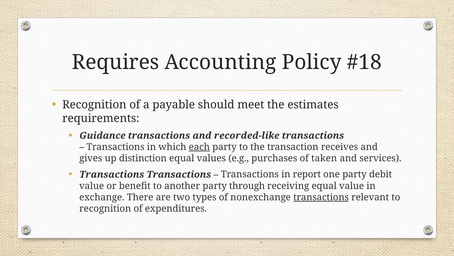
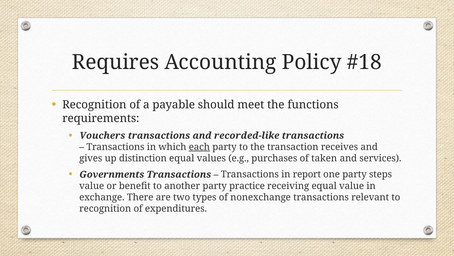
estimates: estimates -> functions
Guidance: Guidance -> Vouchers
Transactions at (112, 174): Transactions -> Governments
debit: debit -> steps
through: through -> practice
transactions at (321, 197) underline: present -> none
